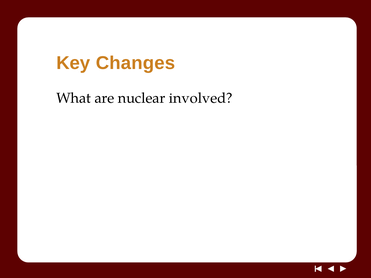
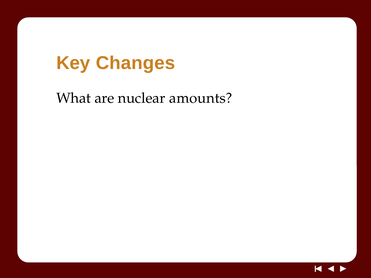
involved: involved -> amounts
